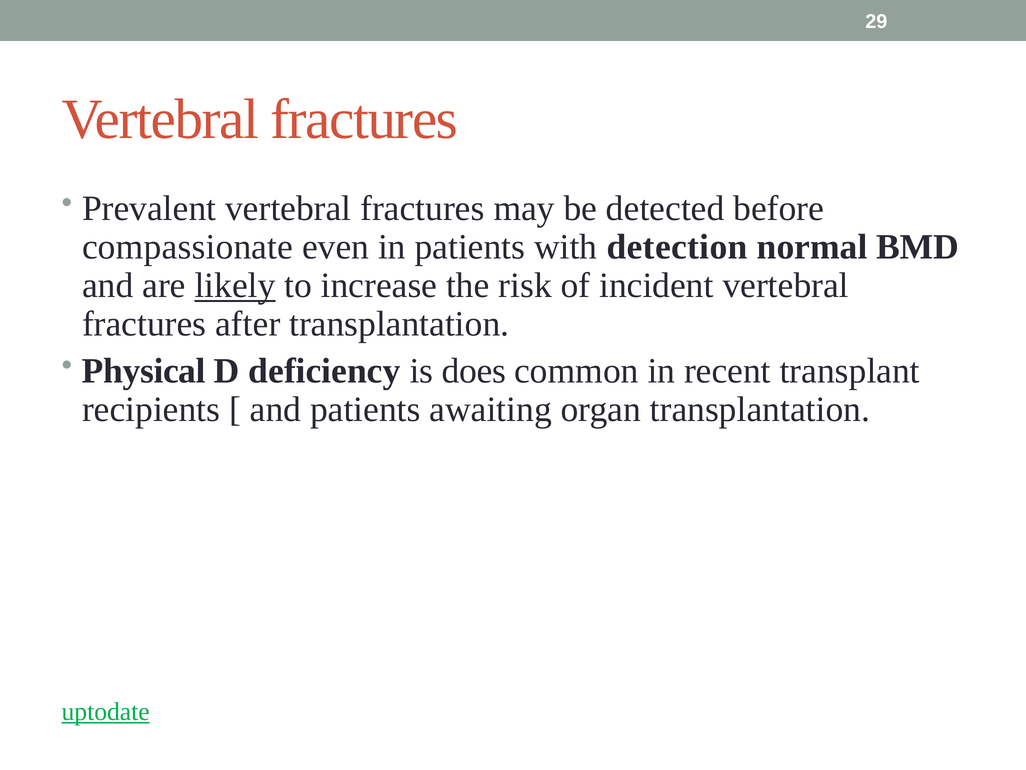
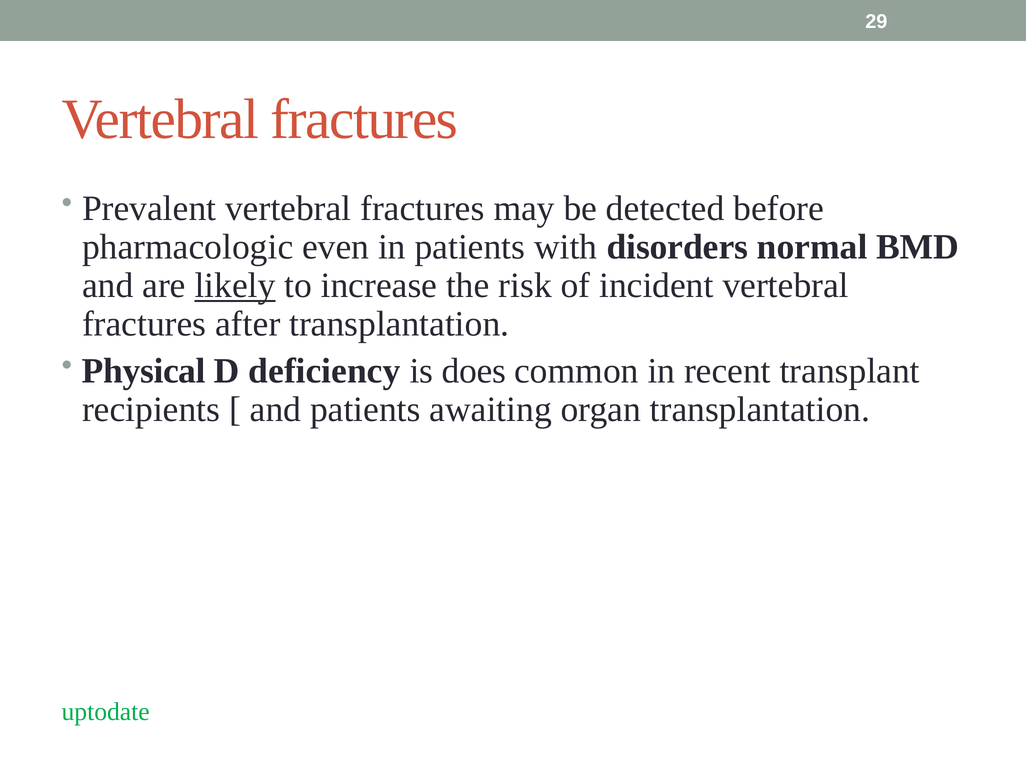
compassionate: compassionate -> pharmacologic
detection: detection -> disorders
uptodate underline: present -> none
